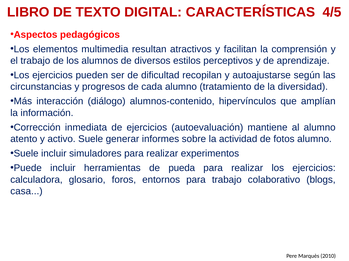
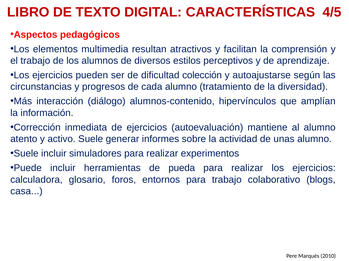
recopilan: recopilan -> colección
fotos: fotos -> unas
